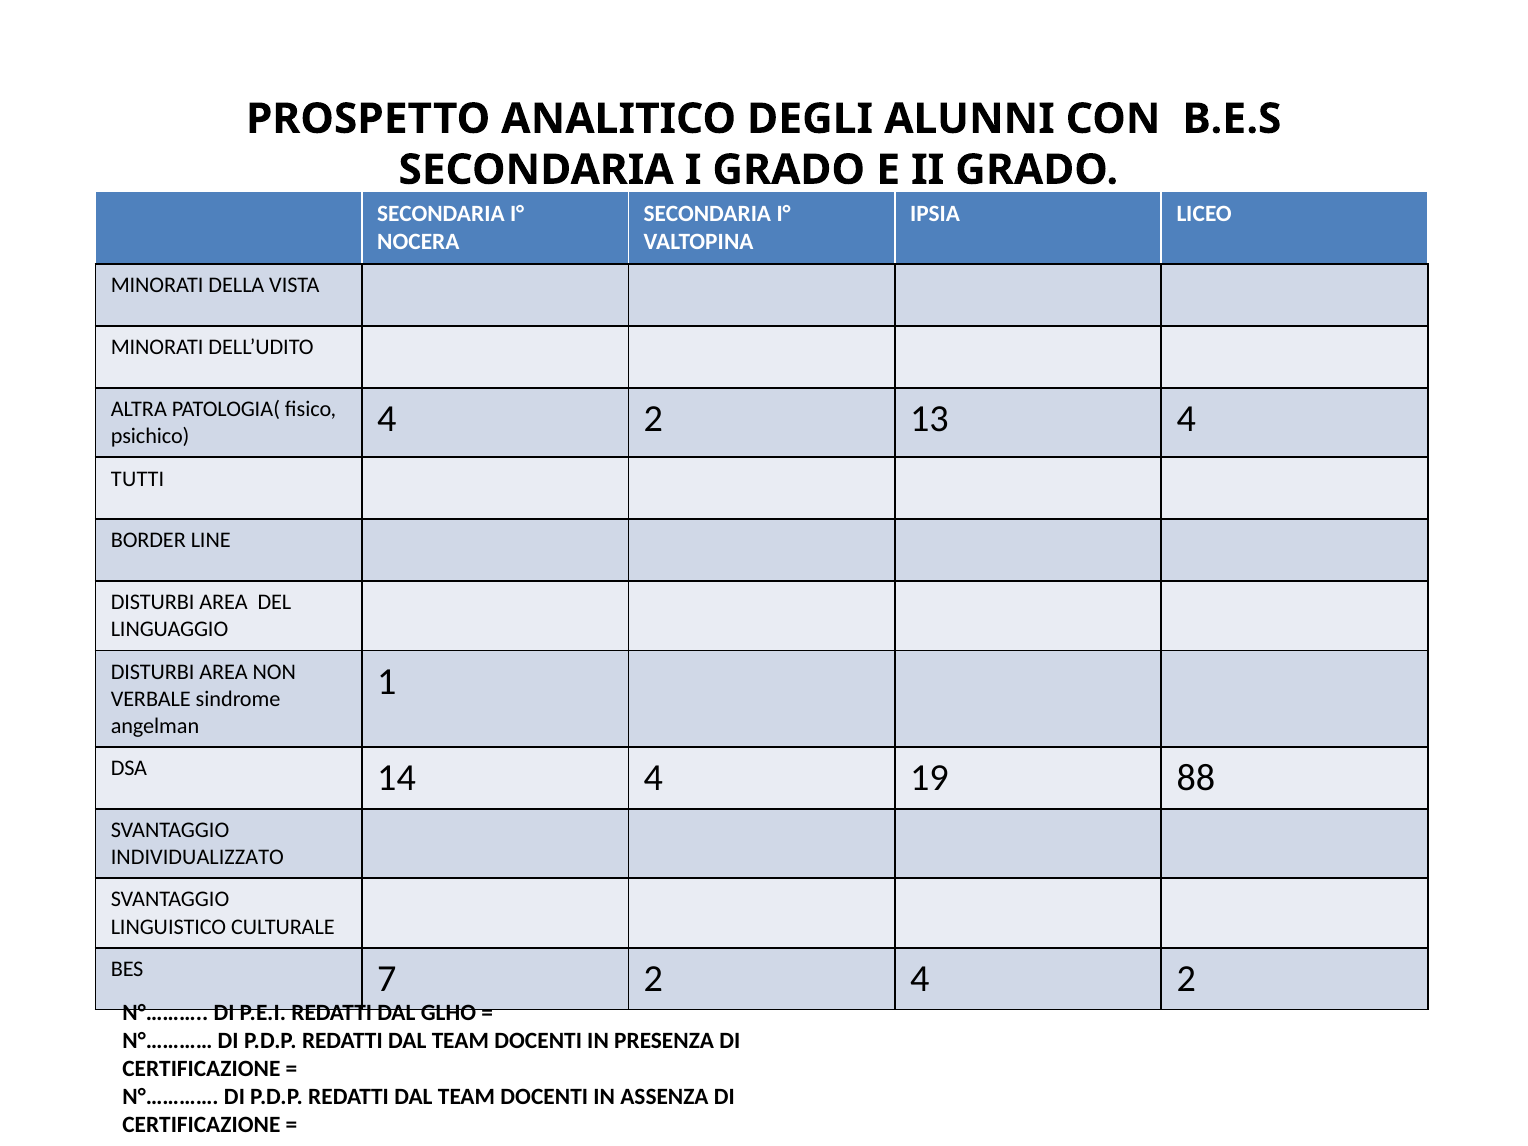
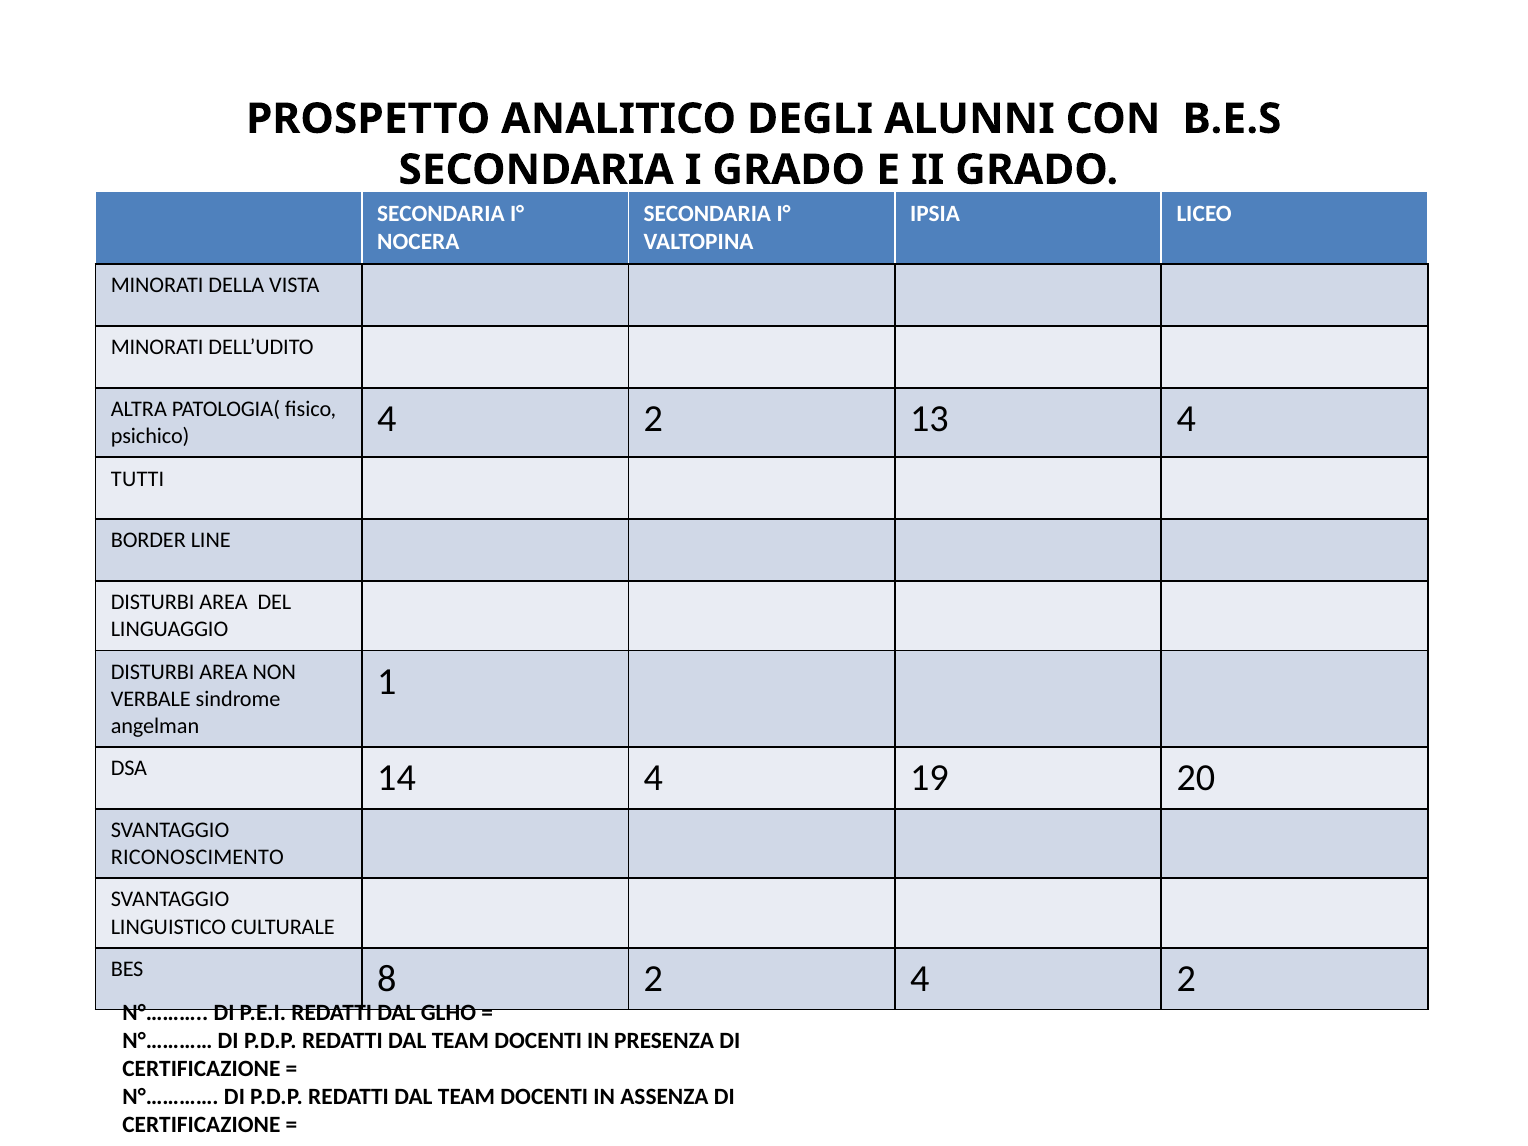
88: 88 -> 20
INDIVIDUALIZZATO: INDIVIDUALIZZATO -> RICONOSCIMENTO
7: 7 -> 8
